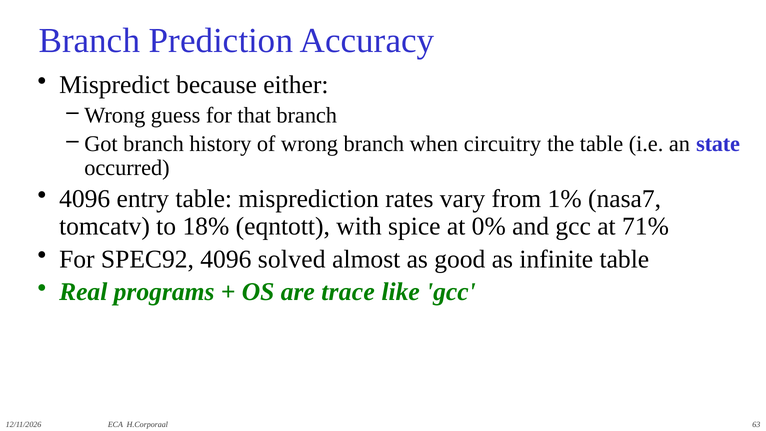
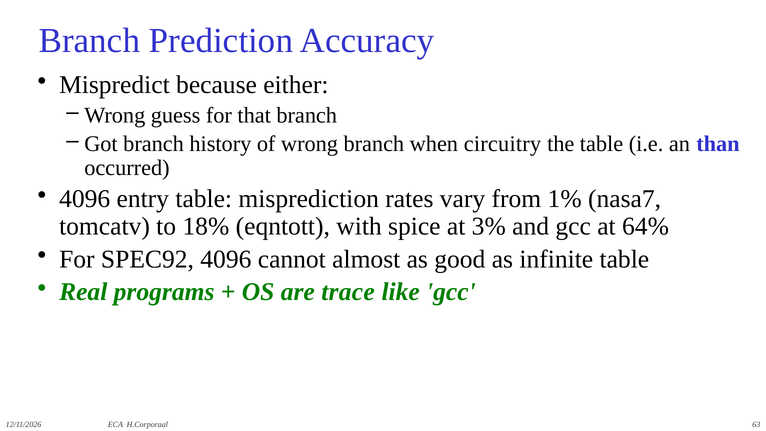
state: state -> than
0%: 0% -> 3%
71%: 71% -> 64%
solved: solved -> cannot
